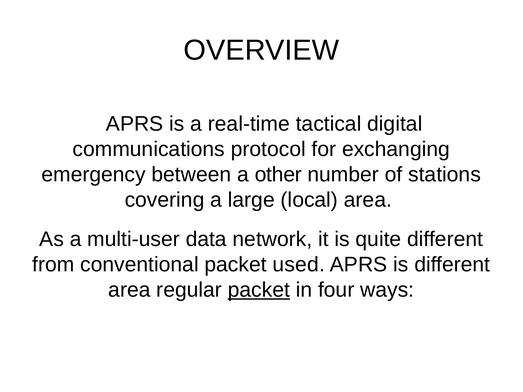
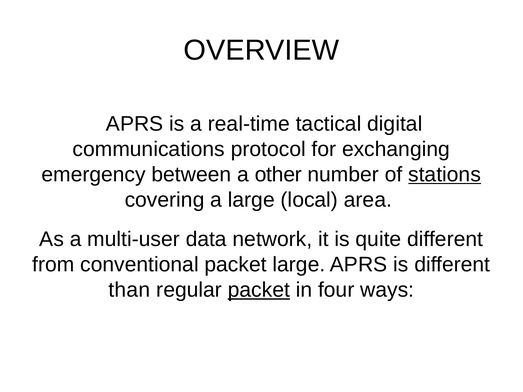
stations underline: none -> present
packet used: used -> large
area at (129, 290): area -> than
